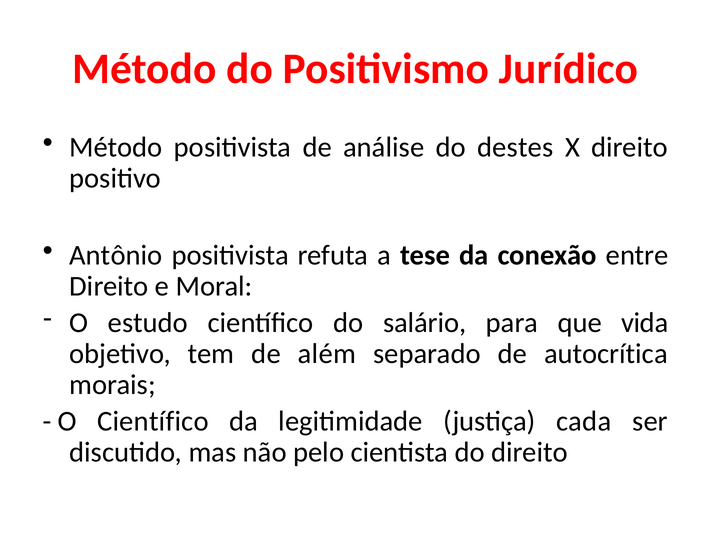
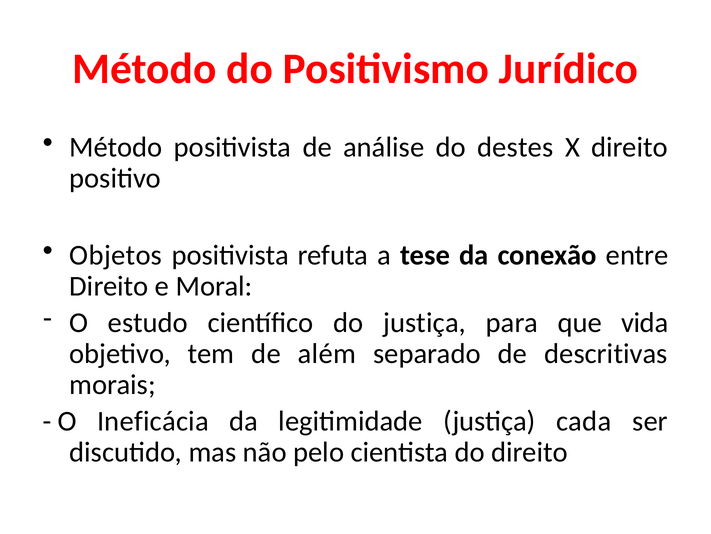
Antônio: Antônio -> Objetos
do salário: salário -> justiça
autocrítica: autocrítica -> descritivas
O Científico: Científico -> Ineficácia
